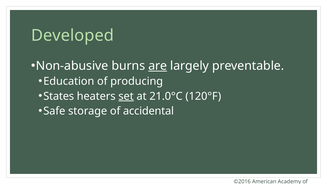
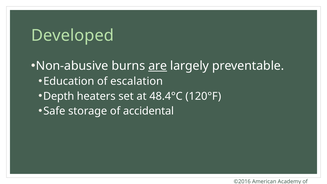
producing: producing -> escalation
States: States -> Depth
set underline: present -> none
21.0°C: 21.0°C -> 48.4°C
